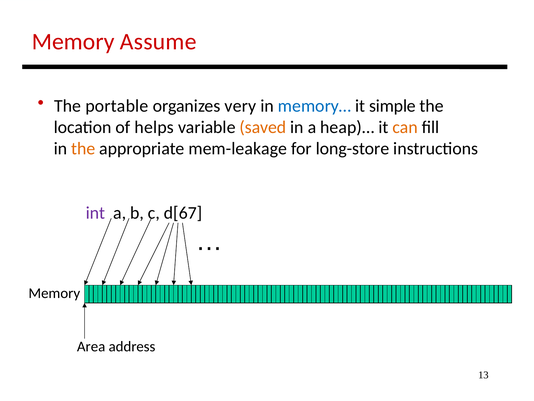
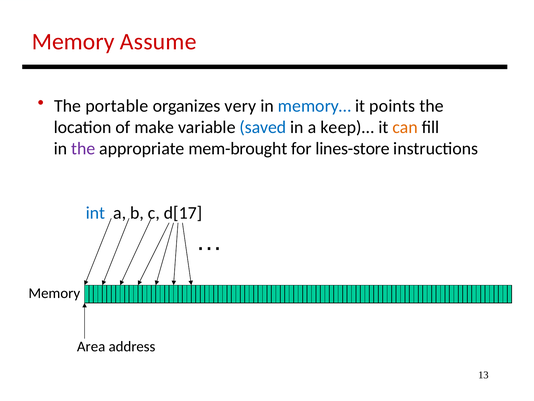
simple: simple -> points
helps: helps -> make
saved colour: orange -> blue
heap)…: heap)… -> keep)…
the at (83, 149) colour: orange -> purple
mem-leakage: mem-leakage -> mem-brought
long-store: long-store -> lines-store
int colour: purple -> blue
d[67: d[67 -> d[17
